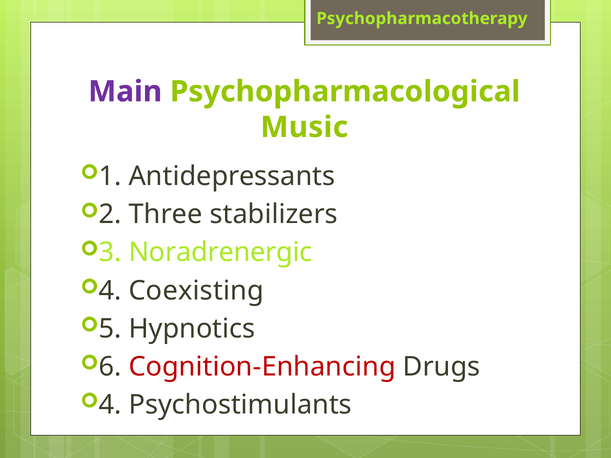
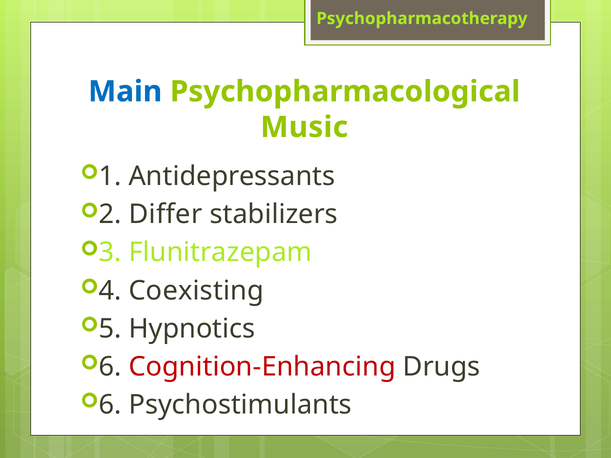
Main colour: purple -> blue
Three: Three -> Differ
Noradrenergic: Noradrenergic -> Flunitrazepam
4 at (110, 405): 4 -> 6
